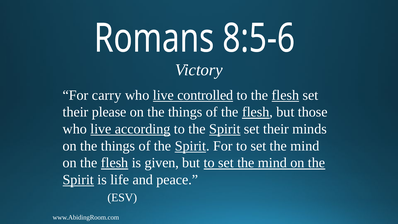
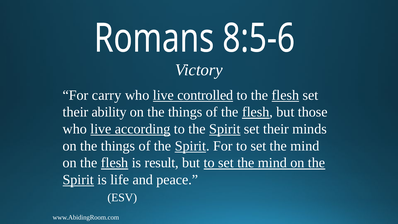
please: please -> ability
given: given -> result
